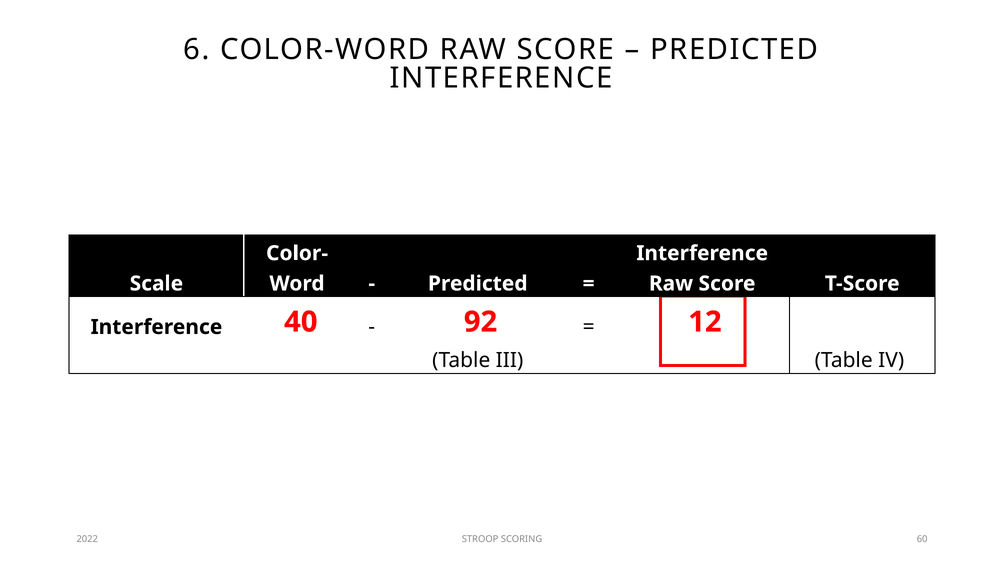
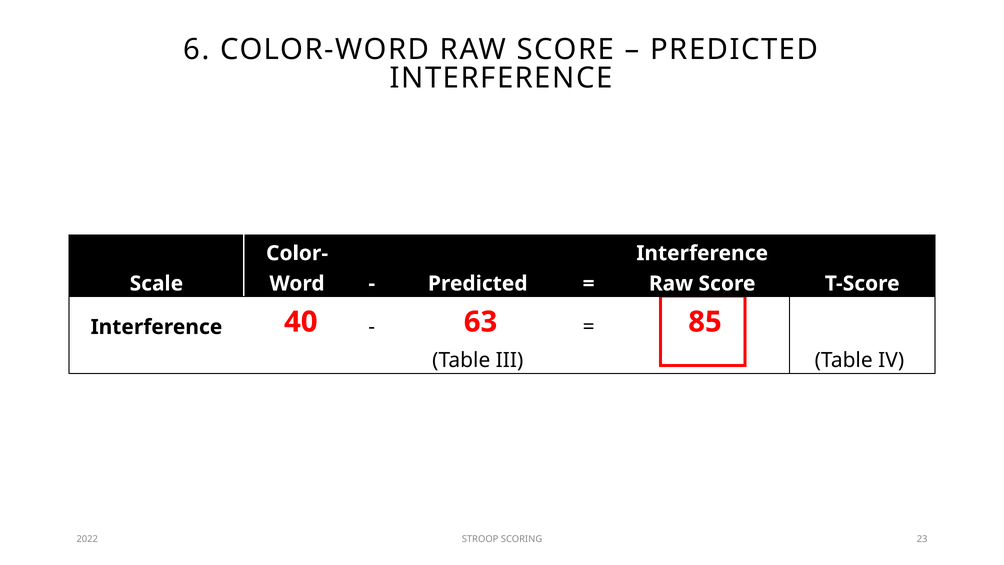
92: 92 -> 63
12: 12 -> 85
60: 60 -> 23
